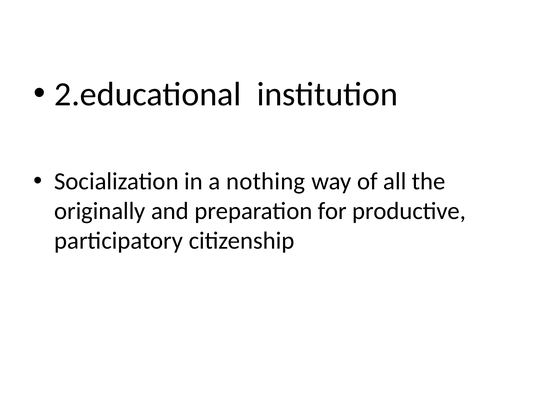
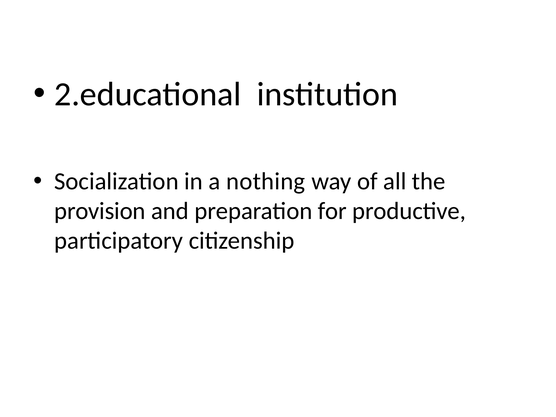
originally: originally -> provision
